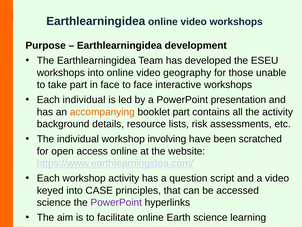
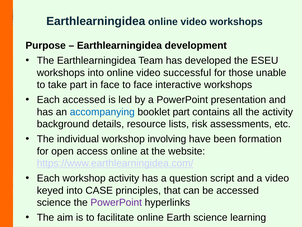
geography: geography -> successful
Each individual: individual -> accessed
accompanying colour: orange -> blue
scratched: scratched -> formation
